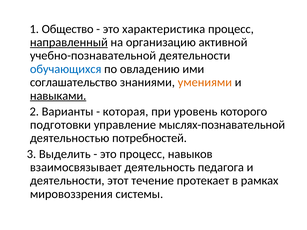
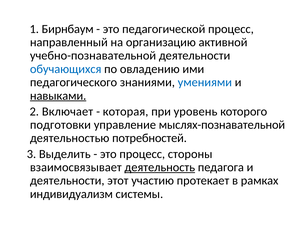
Общество: Общество -> Бирнбаум
характеристика: характеристика -> педагогической
направленный underline: present -> none
соглашательство: соглашательство -> педагогического
умениями colour: orange -> blue
Варианты: Варианты -> Включает
навыков: навыков -> стороны
деятельность underline: none -> present
течение: течение -> участию
мировоззрения: мировоззрения -> индивидуализм
